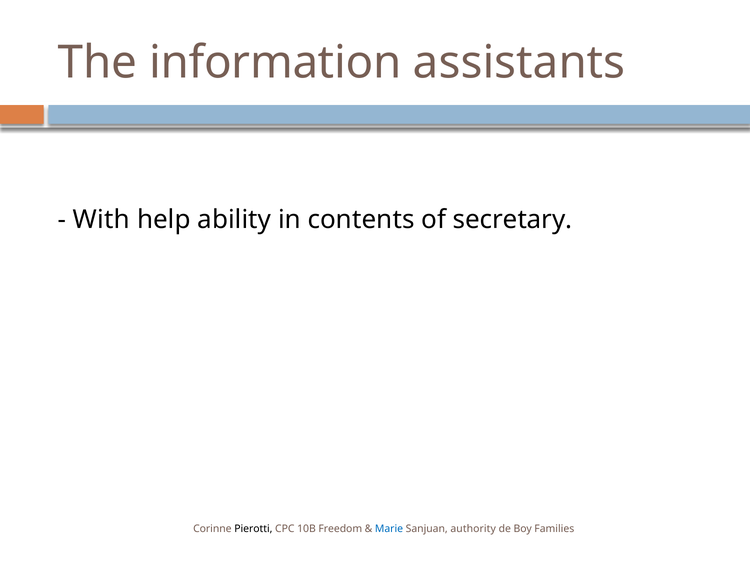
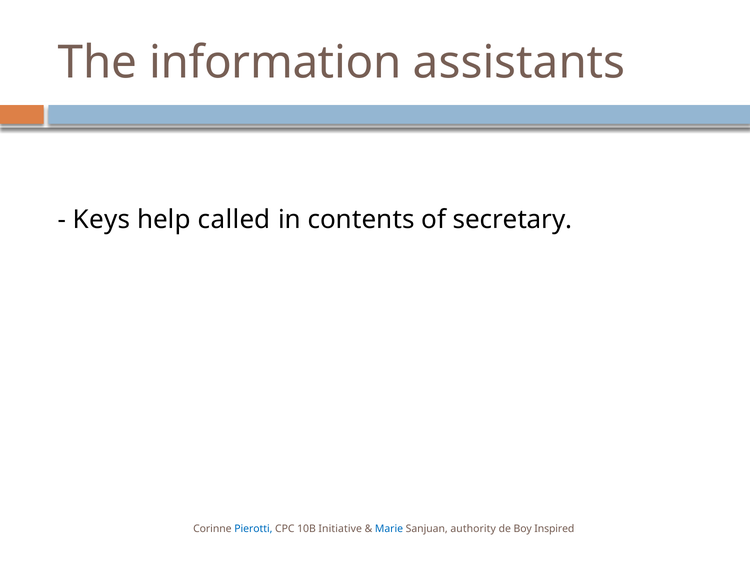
With: With -> Keys
ability: ability -> called
Pierotti colour: black -> blue
Freedom: Freedom -> Initiative
Families: Families -> Inspired
